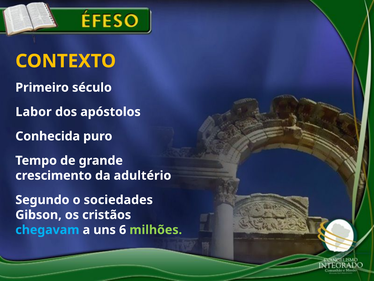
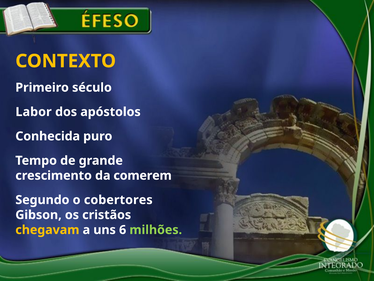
adultério: adultério -> comerem
sociedades: sociedades -> cobertores
chegavam colour: light blue -> yellow
